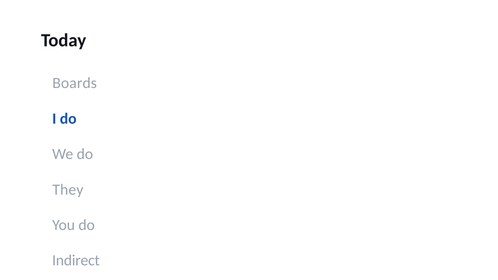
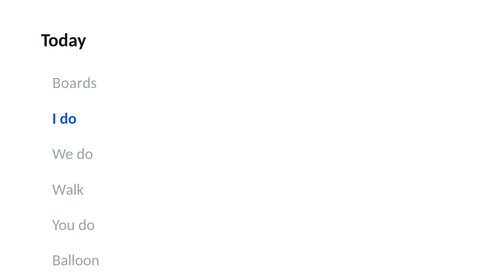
They: They -> Walk
Indirect: Indirect -> Balloon
